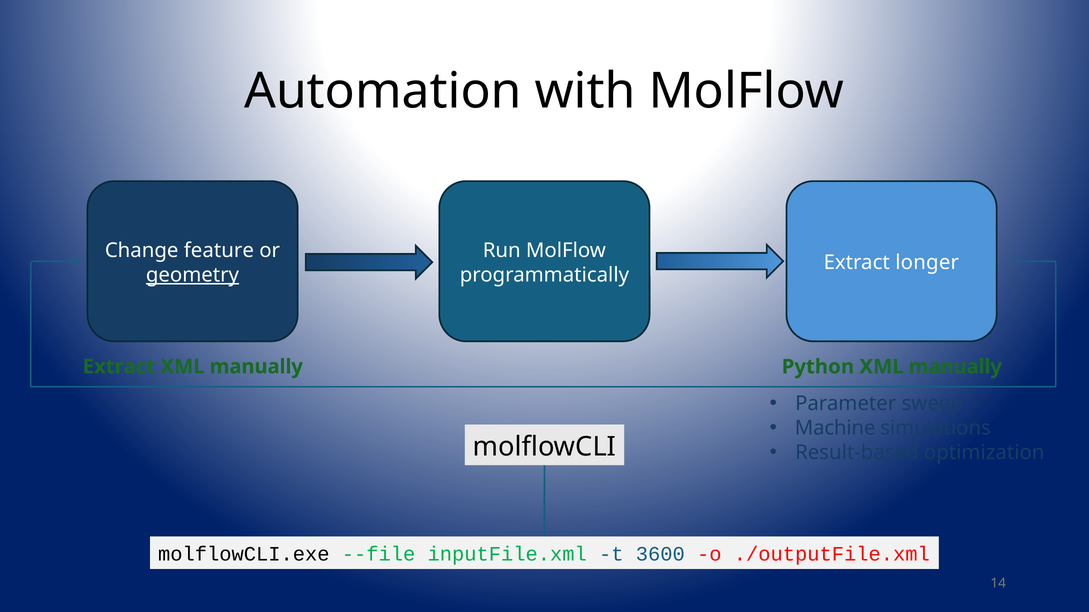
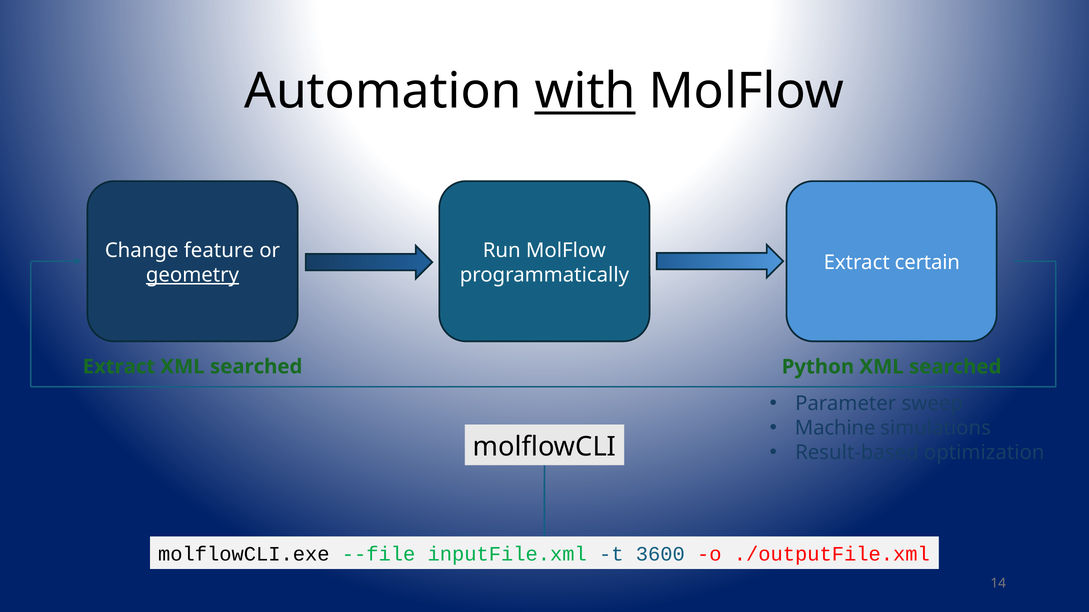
with underline: none -> present
longer: longer -> certain
manually at (256, 367): manually -> searched
Python XML manually: manually -> searched
